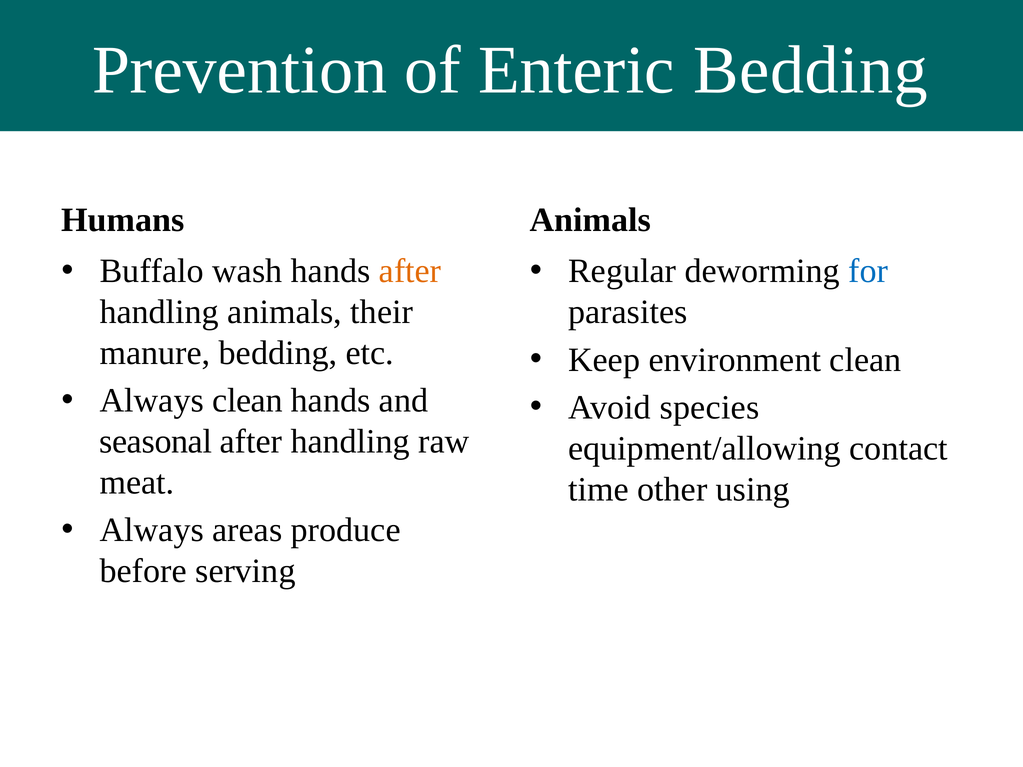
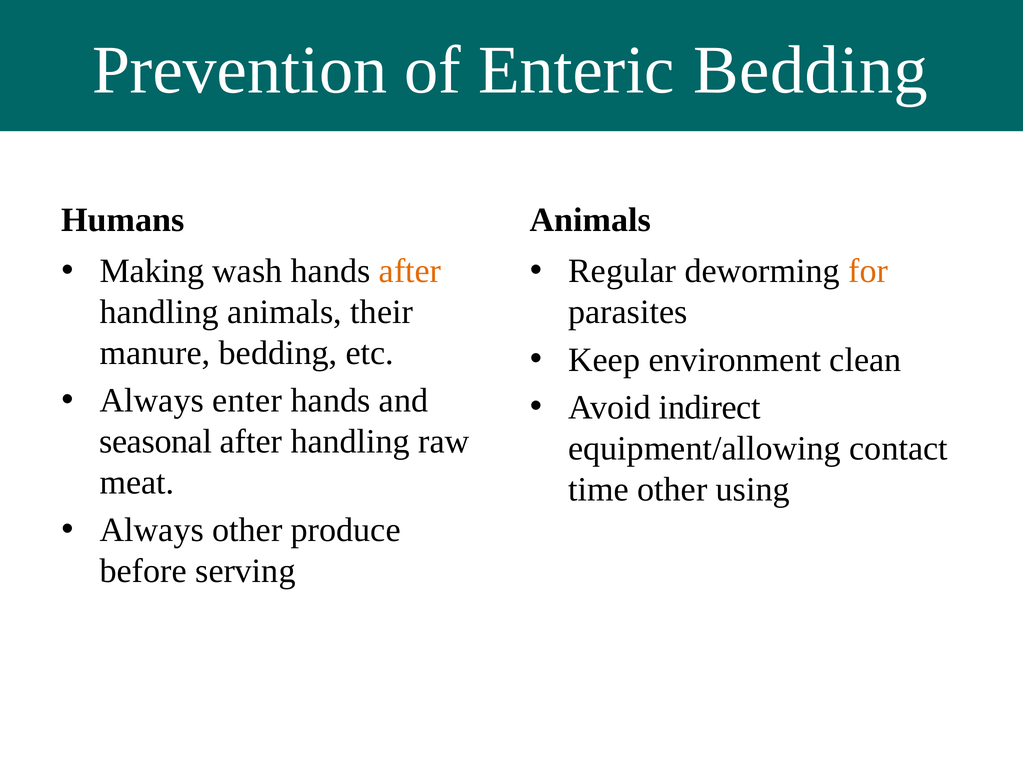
Buffalo: Buffalo -> Making
for colour: blue -> orange
Always clean: clean -> enter
species: species -> indirect
Always areas: areas -> other
